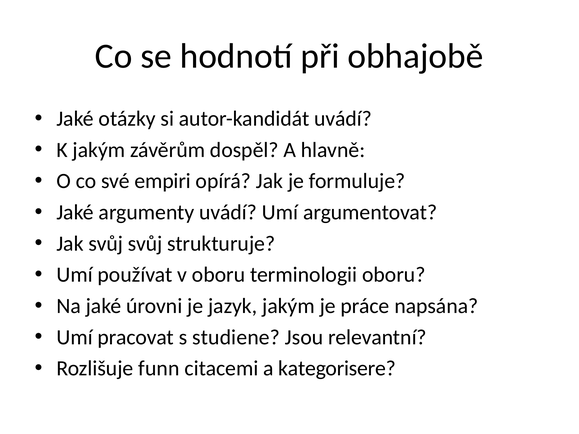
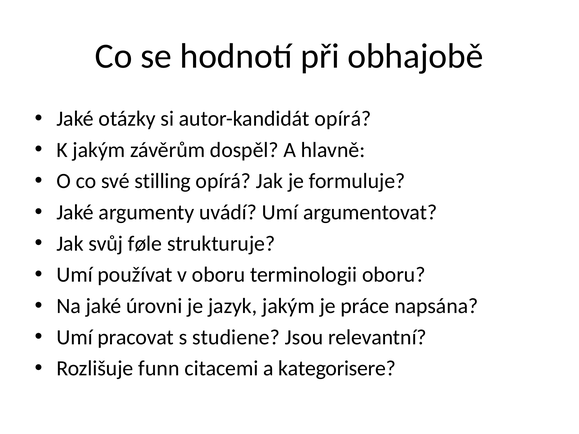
autor-kandidát uvádí: uvádí -> opírá
empiri: empiri -> stilling
svůj svůj: svůj -> føle
